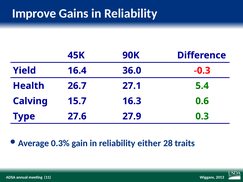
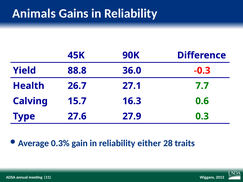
Improve: Improve -> Animals
16.4: 16.4 -> 88.8
5.4: 5.4 -> 7.7
